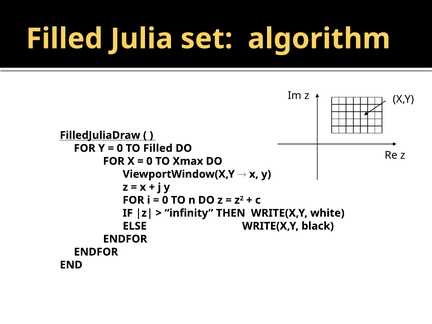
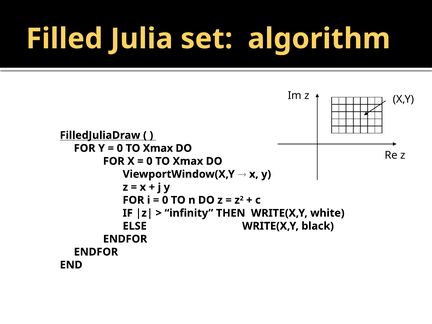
Filled at (158, 148): Filled -> Xmax
